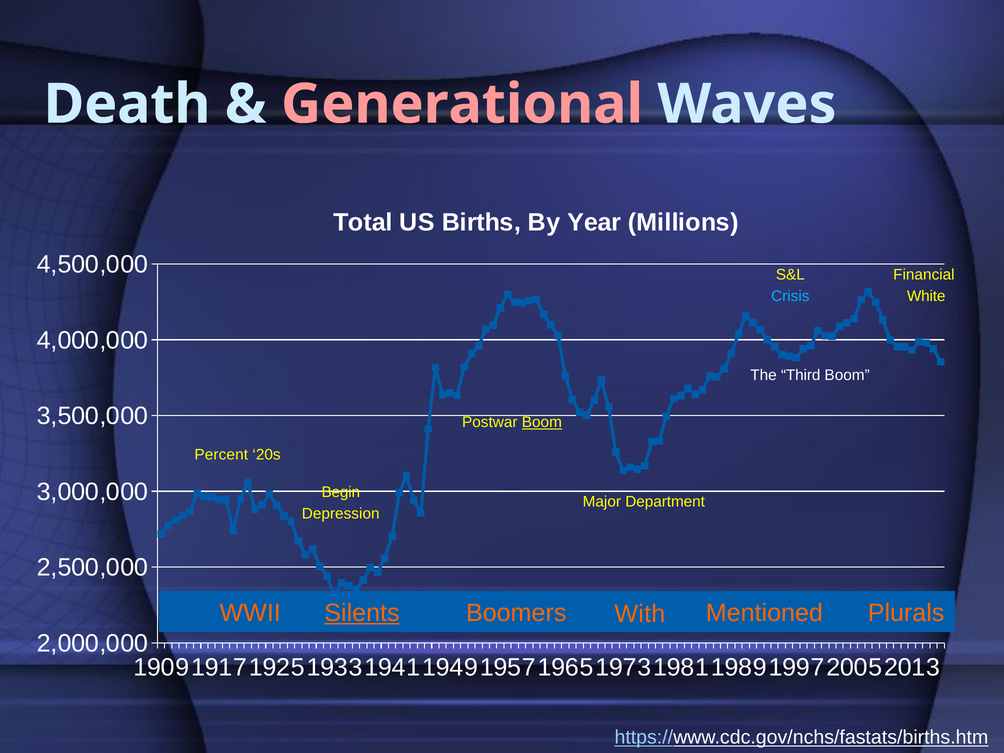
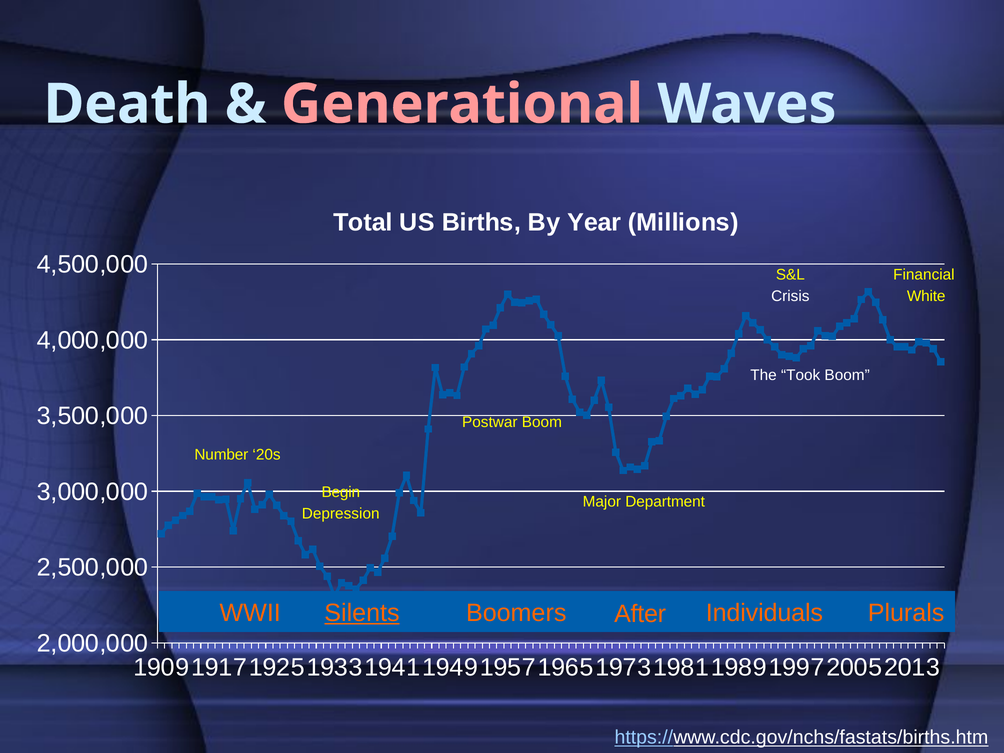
Crisis colour: light blue -> white
Third: Third -> Took
Boom at (542, 422) underline: present -> none
Percent: Percent -> Number
With: With -> After
Mentioned: Mentioned -> Individuals
